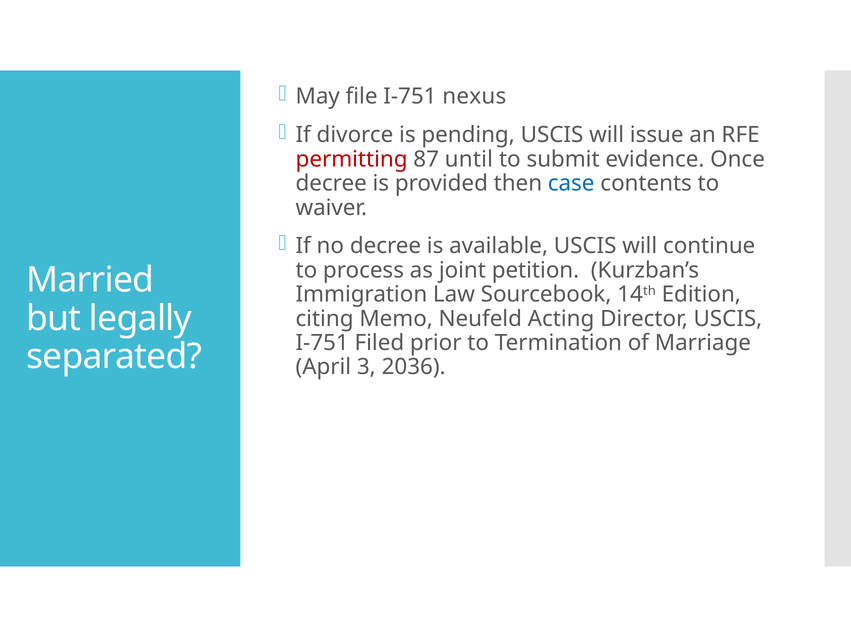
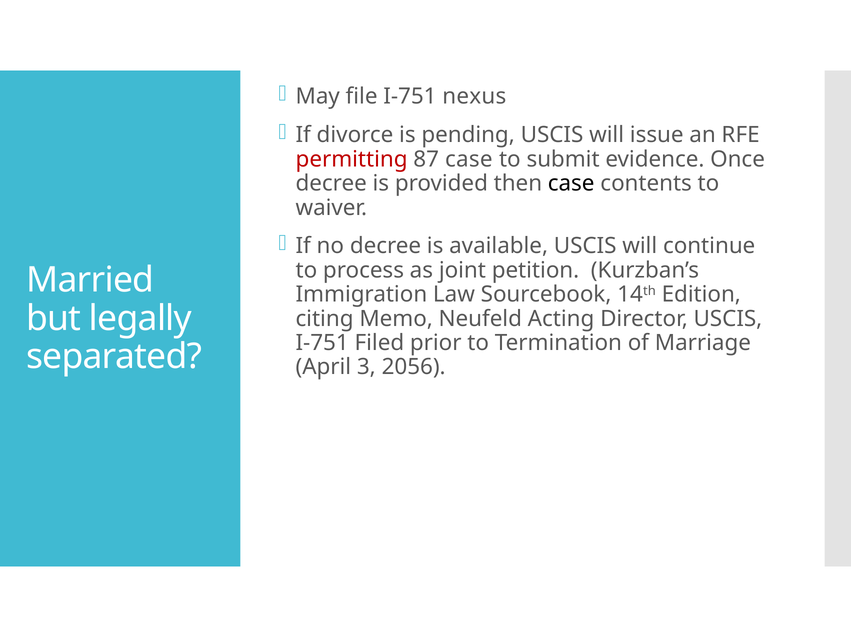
87 until: until -> case
case at (571, 183) colour: blue -> black
2036: 2036 -> 2056
